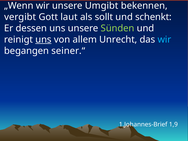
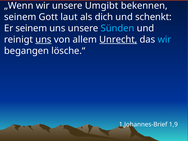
vergibt at (20, 17): vergibt -> seinem
sollt: sollt -> dich
Er dessen: dessen -> seinem
Sünden colour: light green -> light blue
Unrecht underline: none -> present
seiner.“: seiner.“ -> lösche.“
